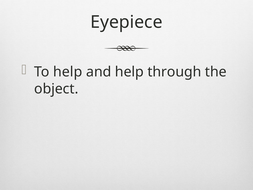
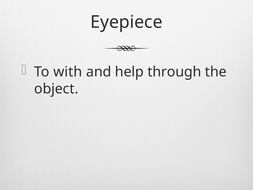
To help: help -> with
